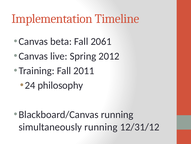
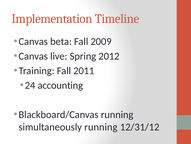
2061: 2061 -> 2009
philosophy: philosophy -> accounting
